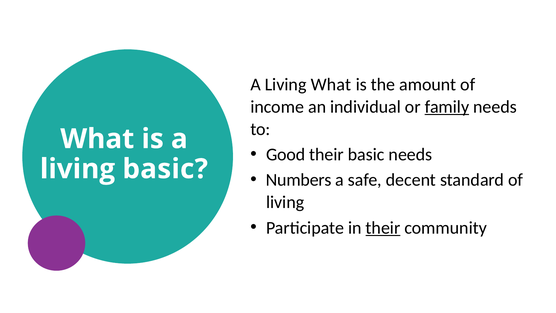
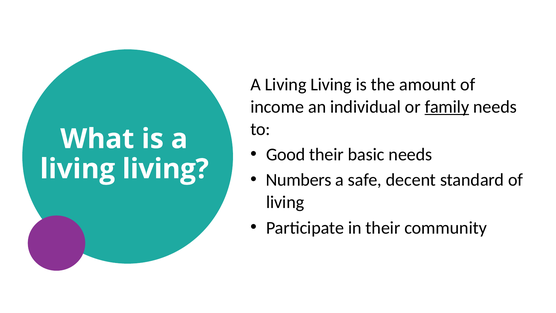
What at (331, 84): What -> Living
basic at (165, 169): basic -> living
their at (383, 228) underline: present -> none
